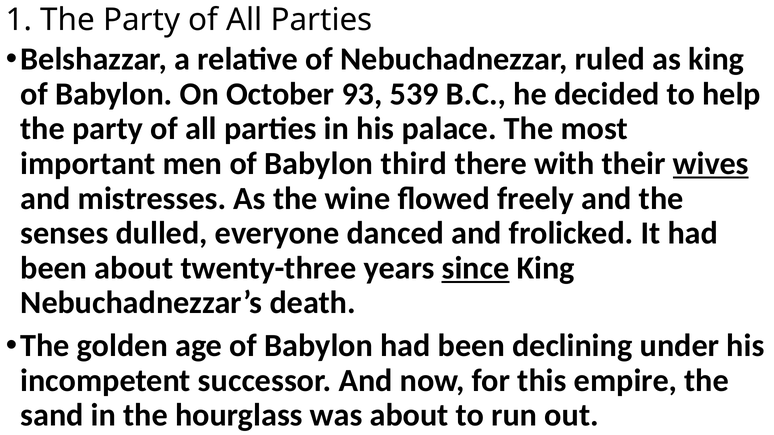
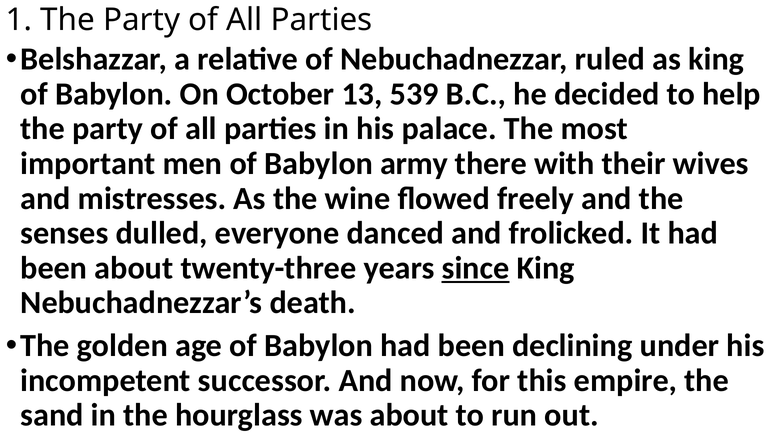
93: 93 -> 13
third: third -> army
wives underline: present -> none
